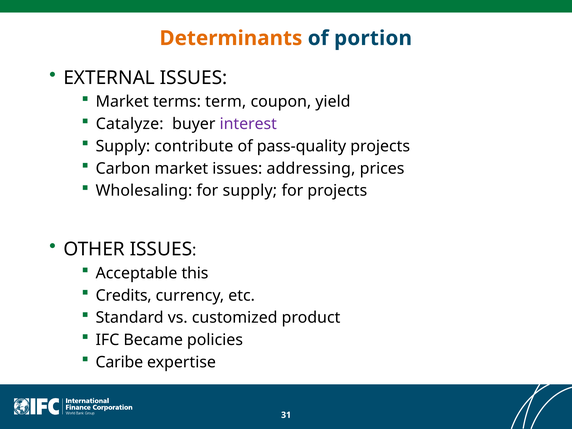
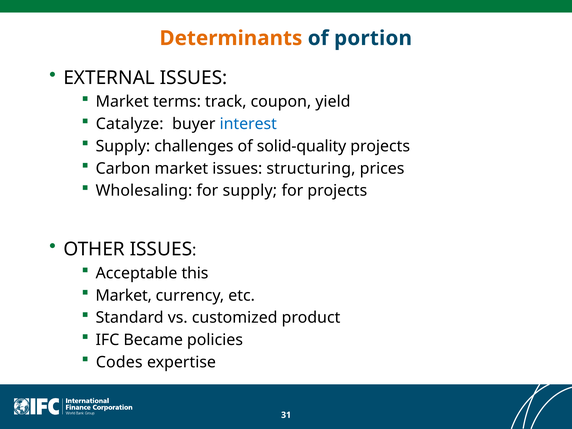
term: term -> track
interest colour: purple -> blue
contribute: contribute -> challenges
pass-quality: pass-quality -> solid-quality
addressing: addressing -> structuring
Credits at (124, 295): Credits -> Market
Caribe: Caribe -> Codes
